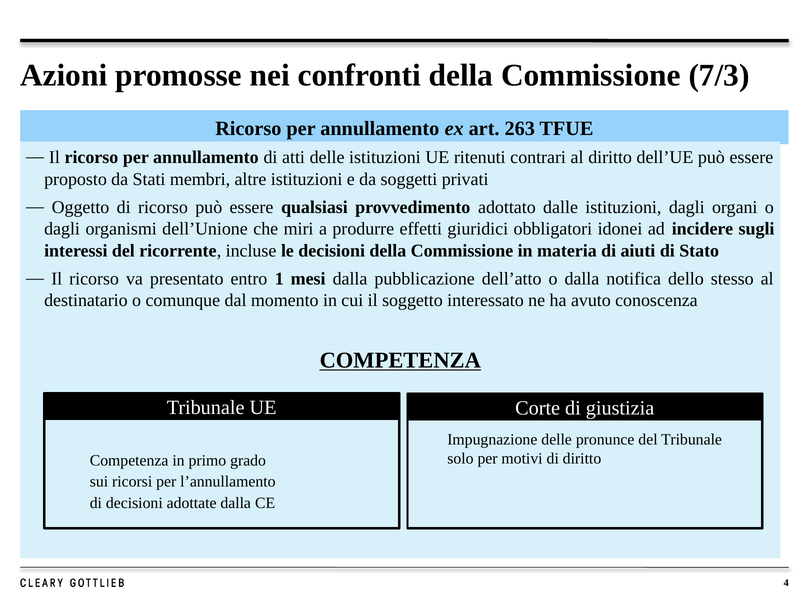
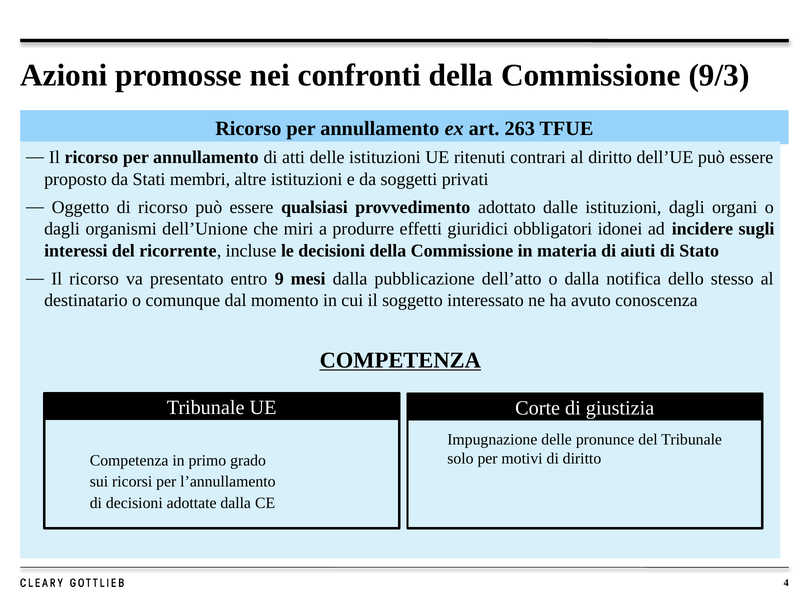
7/3: 7/3 -> 9/3
1: 1 -> 9
